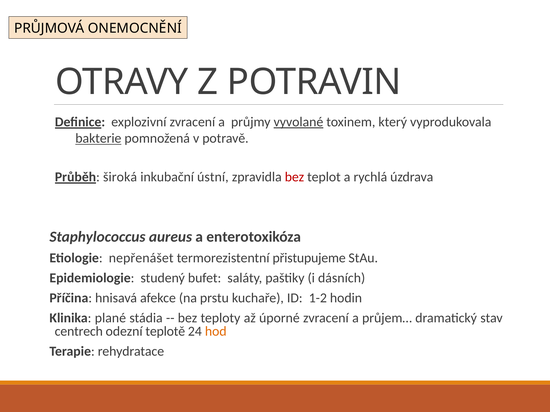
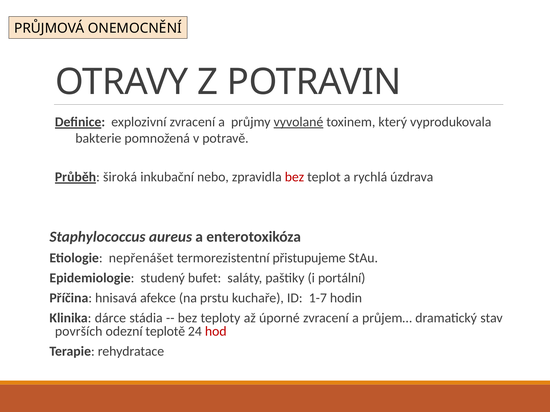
bakterie underline: present -> none
ústní: ústní -> nebo
dásních: dásních -> portální
1-2: 1-2 -> 1-7
plané: plané -> dárce
centrech: centrech -> površích
hod colour: orange -> red
